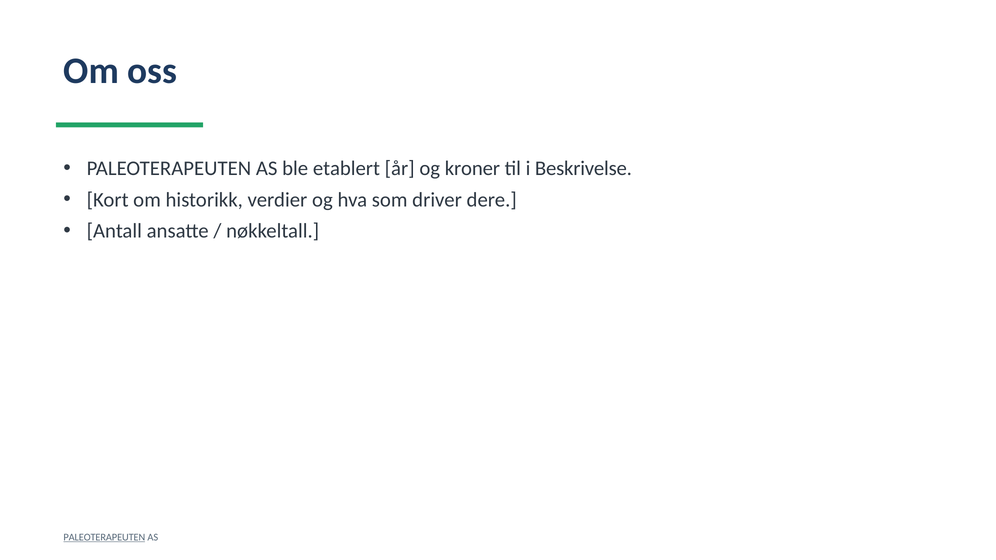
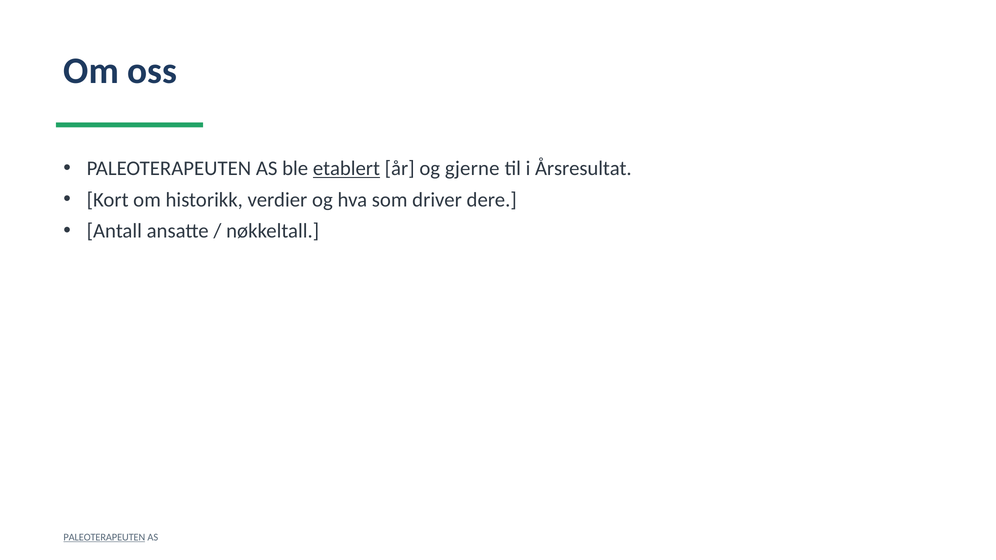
etablert underline: none -> present
kroner: kroner -> gjerne
Beskrivelse: Beskrivelse -> Årsresultat
